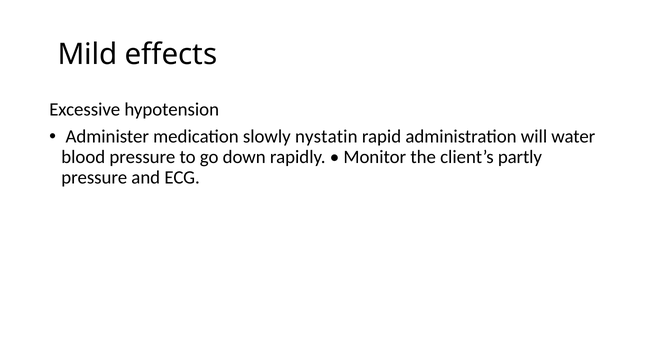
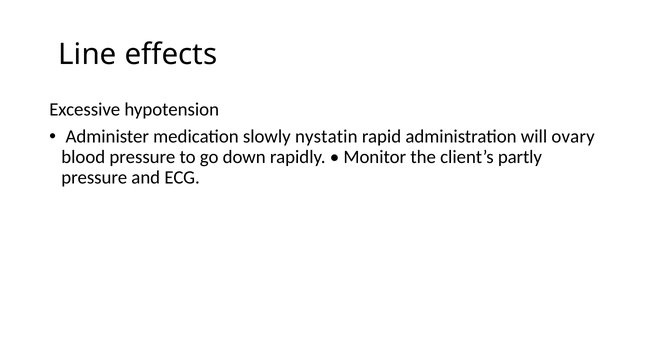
Mild: Mild -> Line
water: water -> ovary
